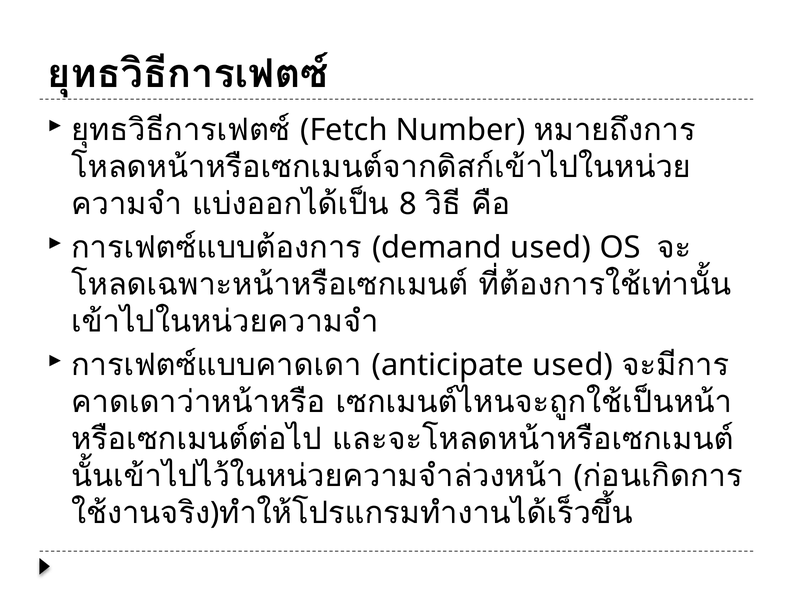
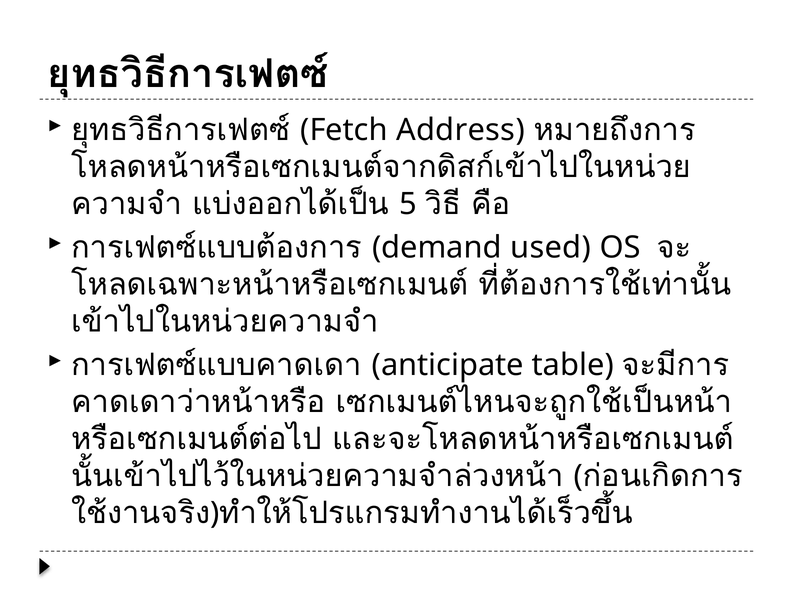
Number: Number -> Address
8: 8 -> 5
anticipate used: used -> table
